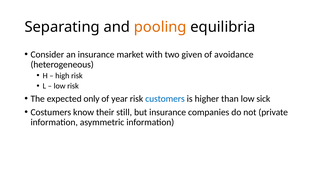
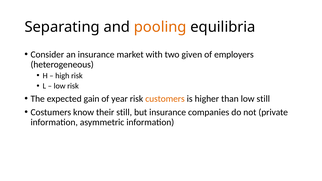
avoidance: avoidance -> employers
only: only -> gain
customers colour: blue -> orange
low sick: sick -> still
